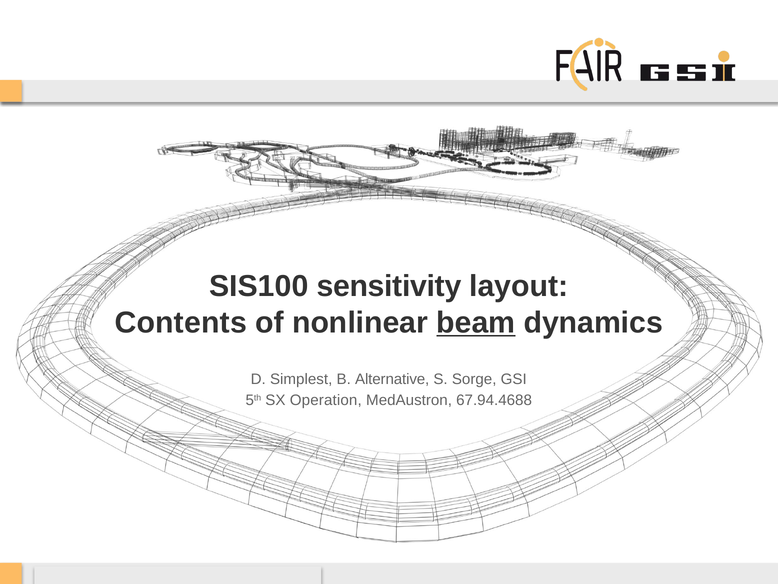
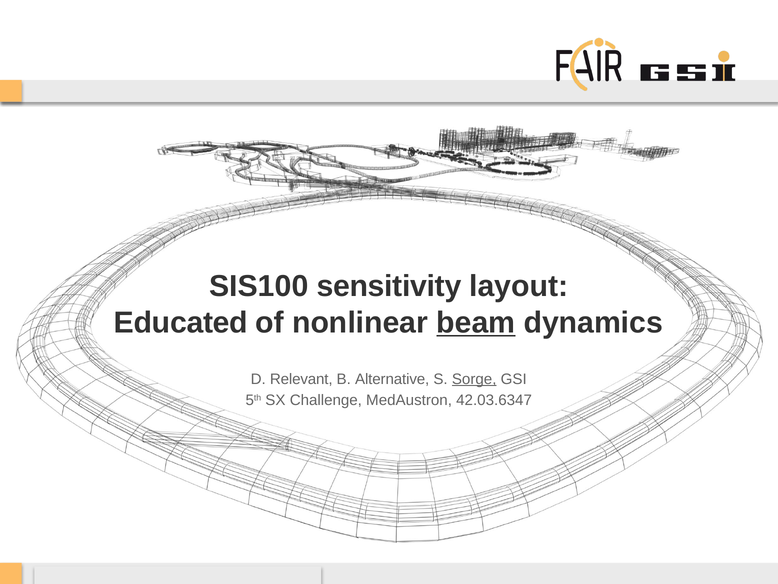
Contents: Contents -> Educated
Simplest: Simplest -> Relevant
Sorge underline: none -> present
Operation: Operation -> Challenge
67.94.4688: 67.94.4688 -> 42.03.6347
